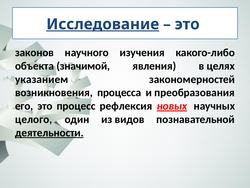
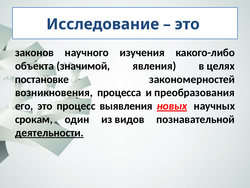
Исследование underline: present -> none
указанием: указанием -> постановке
рефлексия: рефлексия -> выявления
целого: целого -> срокам
